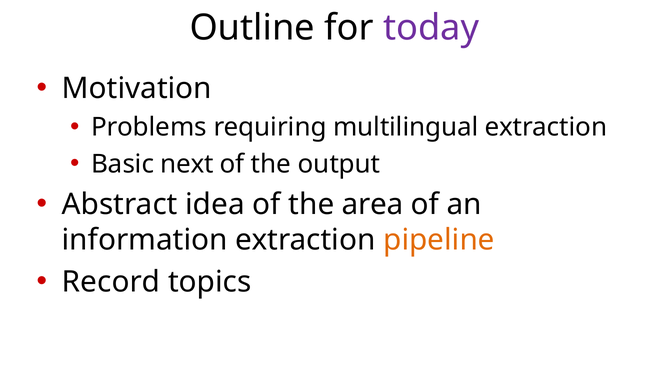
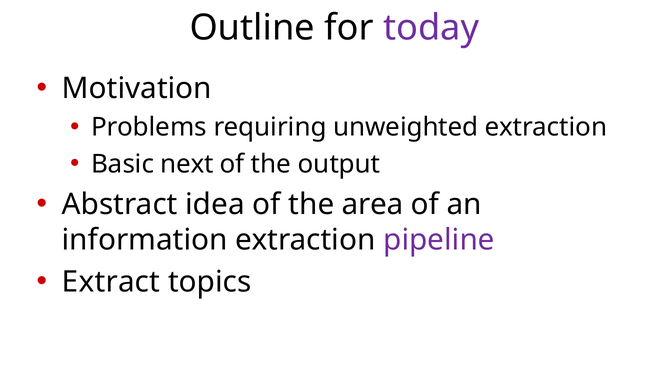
multilingual: multilingual -> unweighted
pipeline colour: orange -> purple
Record: Record -> Extract
